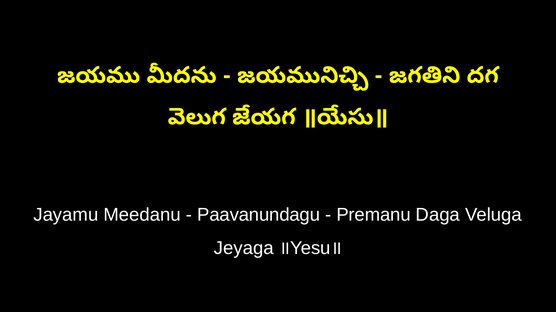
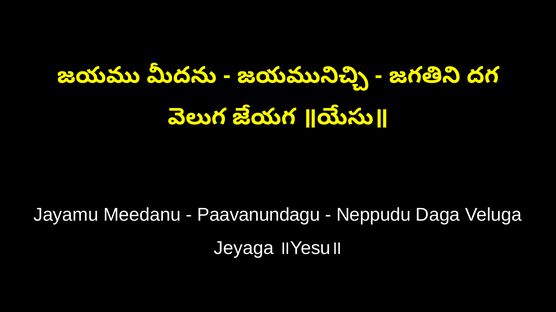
Premanu: Premanu -> Neppudu
